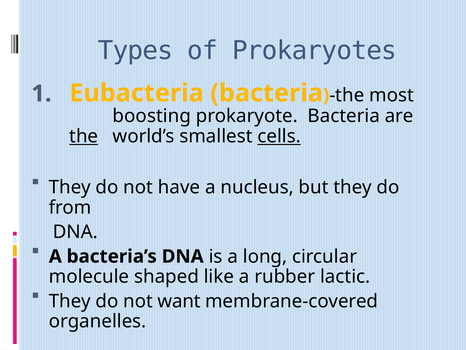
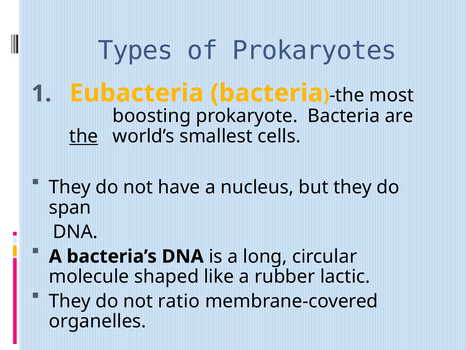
cells underline: present -> none
from: from -> span
want: want -> ratio
